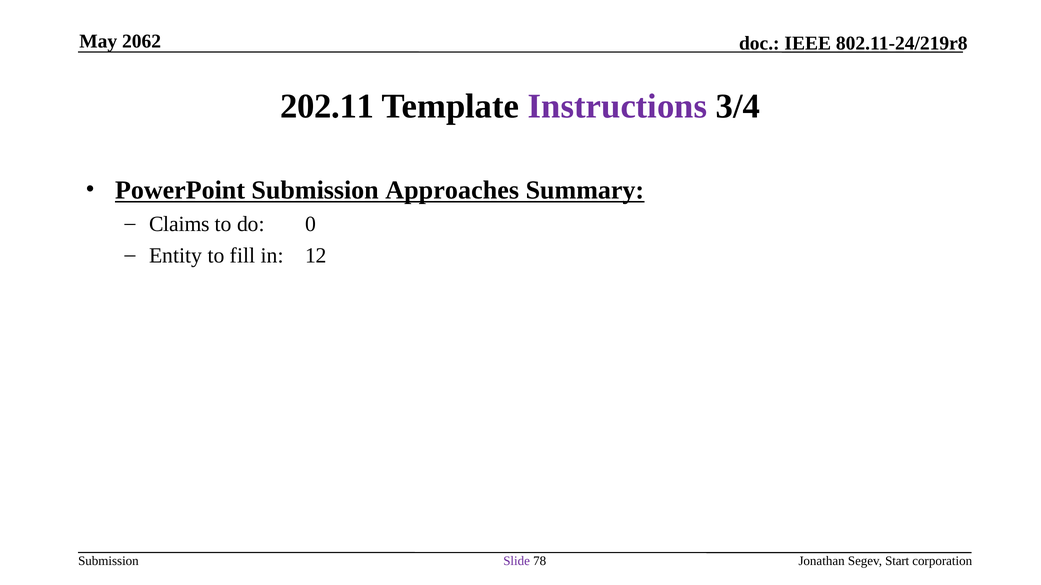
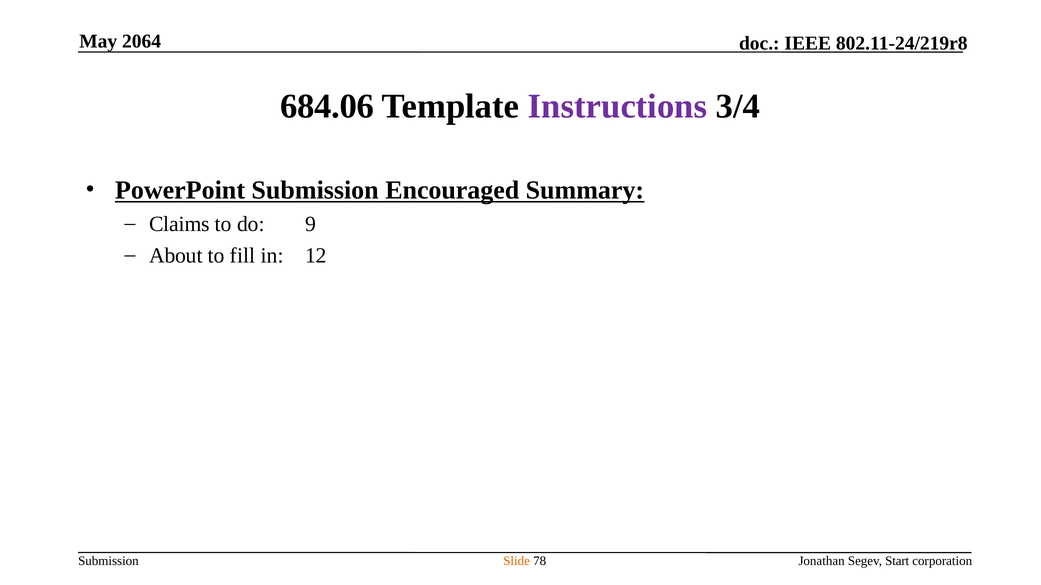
2062: 2062 -> 2064
202.11: 202.11 -> 684.06
Approaches: Approaches -> Encouraged
0: 0 -> 9
Entity: Entity -> About
Slide colour: purple -> orange
